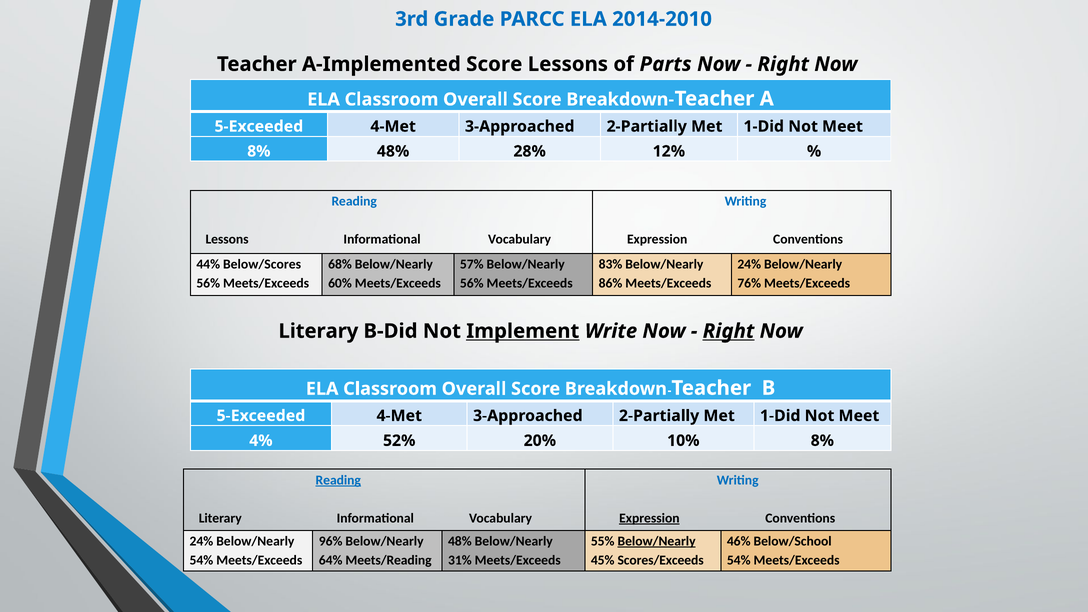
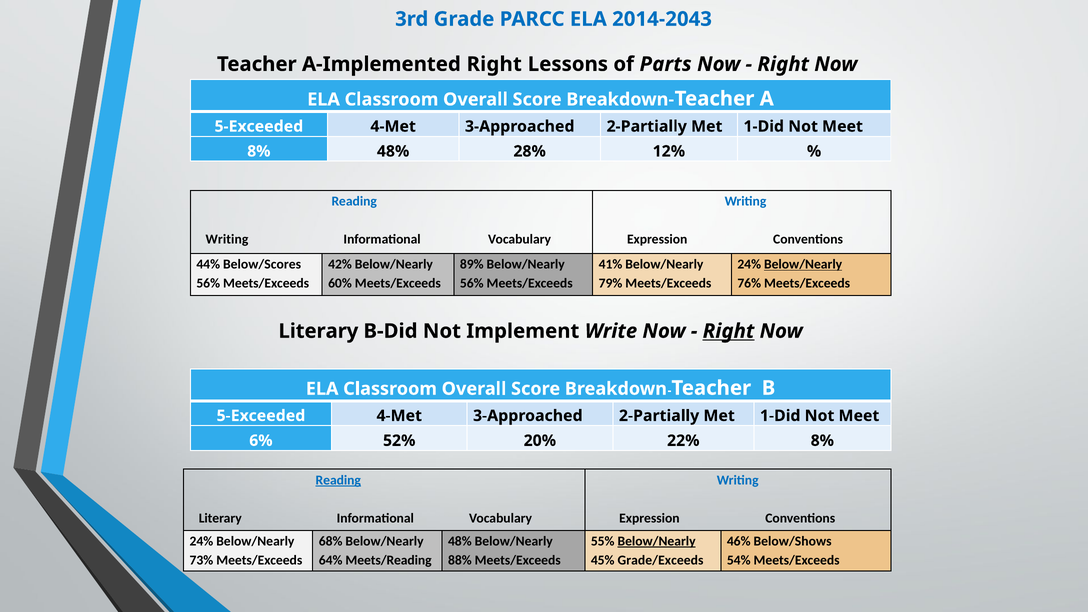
2014-2010: 2014-2010 -> 2014-2043
A-Implemented Score: Score -> Right
Lessons at (227, 239): Lessons -> Writing
68%: 68% -> 42%
57%: 57% -> 89%
83%: 83% -> 41%
Below/Nearly at (803, 265) underline: none -> present
86%: 86% -> 79%
Implement underline: present -> none
4%: 4% -> 6%
10%: 10% -> 22%
Expression at (649, 518) underline: present -> none
96%: 96% -> 68%
Below/School: Below/School -> Below/Shows
54% at (201, 560): 54% -> 73%
31%: 31% -> 88%
Scores/Exceeds: Scores/Exceeds -> Grade/Exceeds
